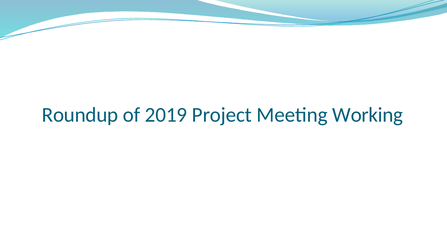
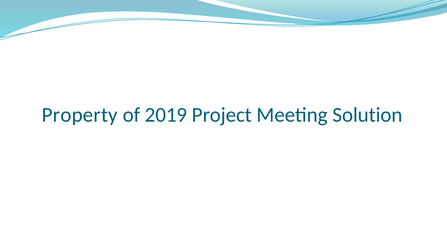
Roundup: Roundup -> Property
Working: Working -> Solution
